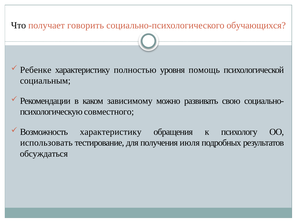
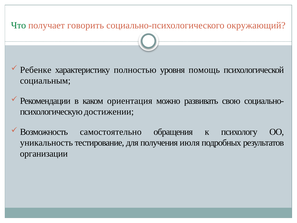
Что colour: black -> green
обучающихся: обучающихся -> окружающий
зависимому: зависимому -> ориентация
совместного: совместного -> достижении
Возможность характеристику: характеристику -> самостоятельно
использовать: использовать -> уникальность
обсуждаться: обсуждаться -> организации
